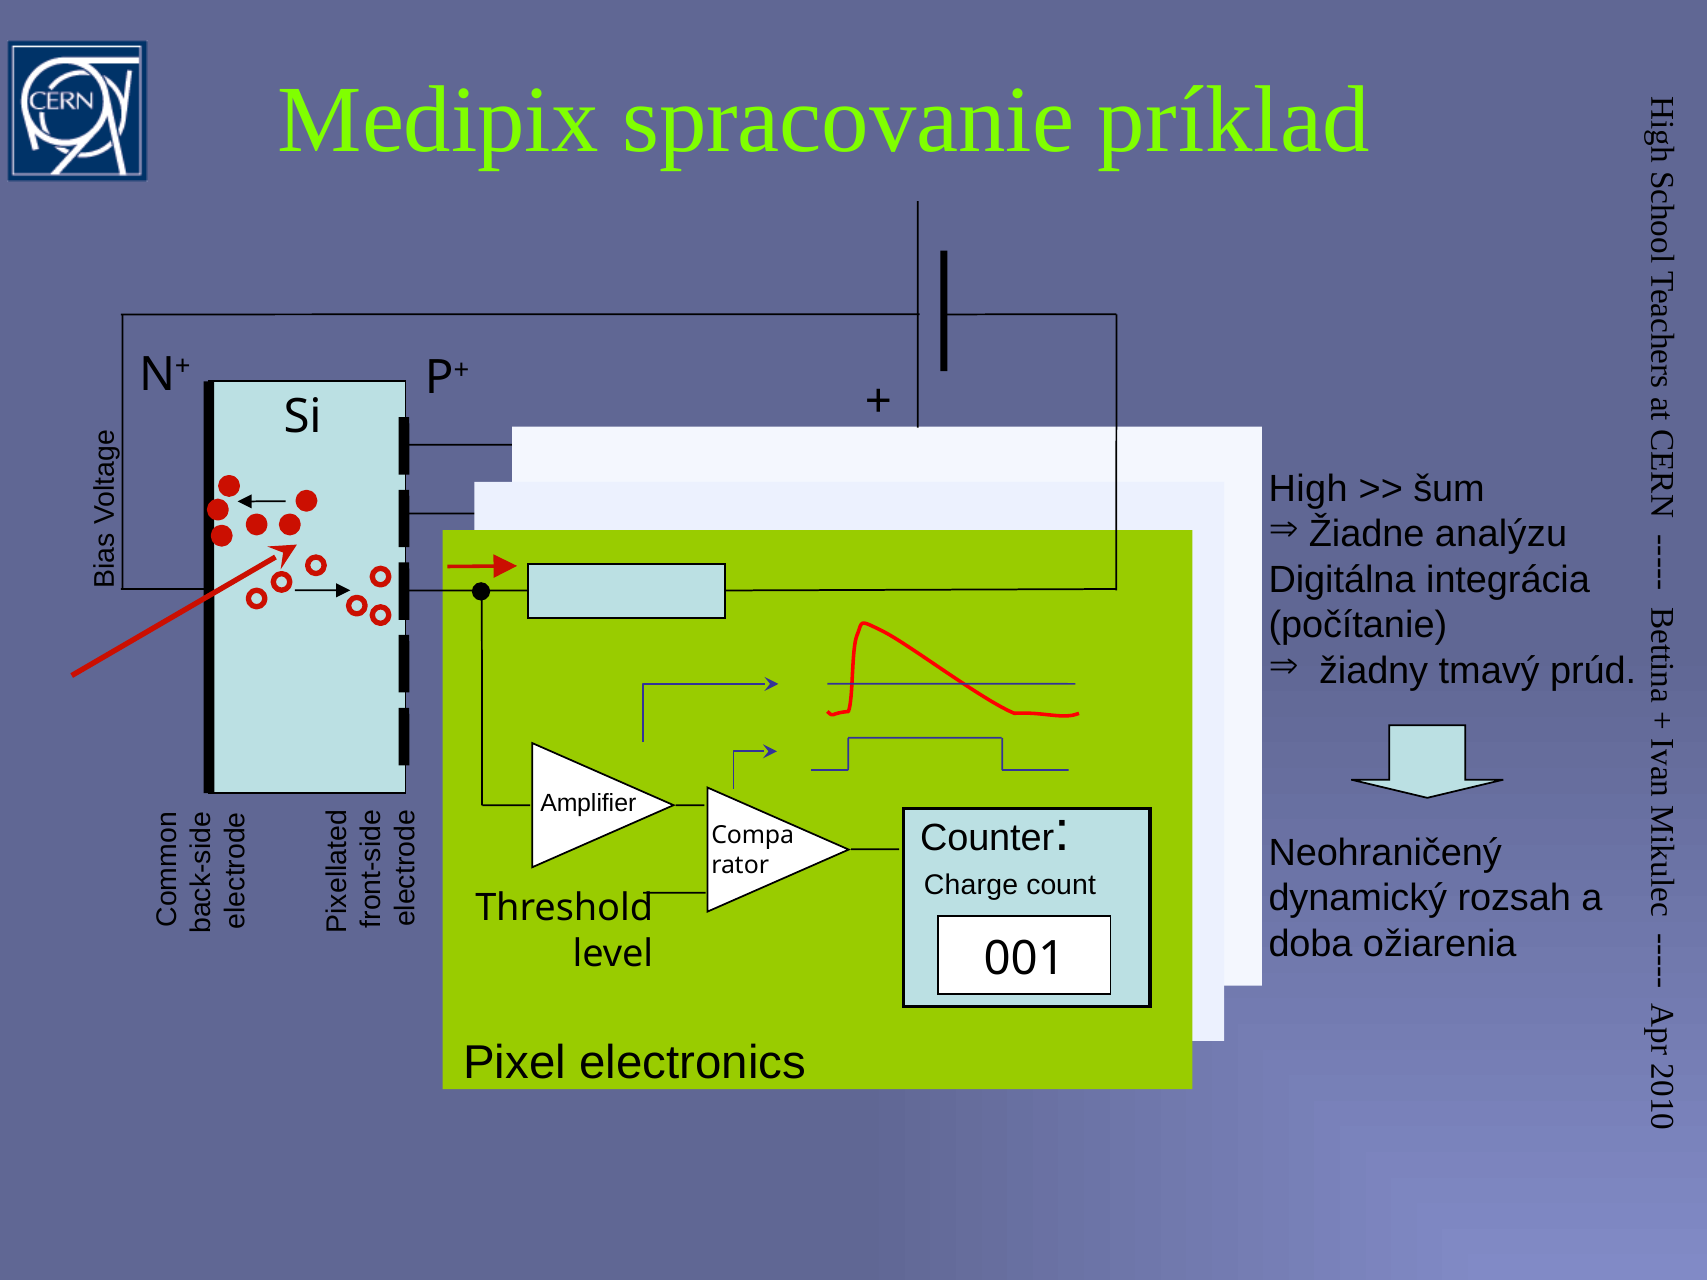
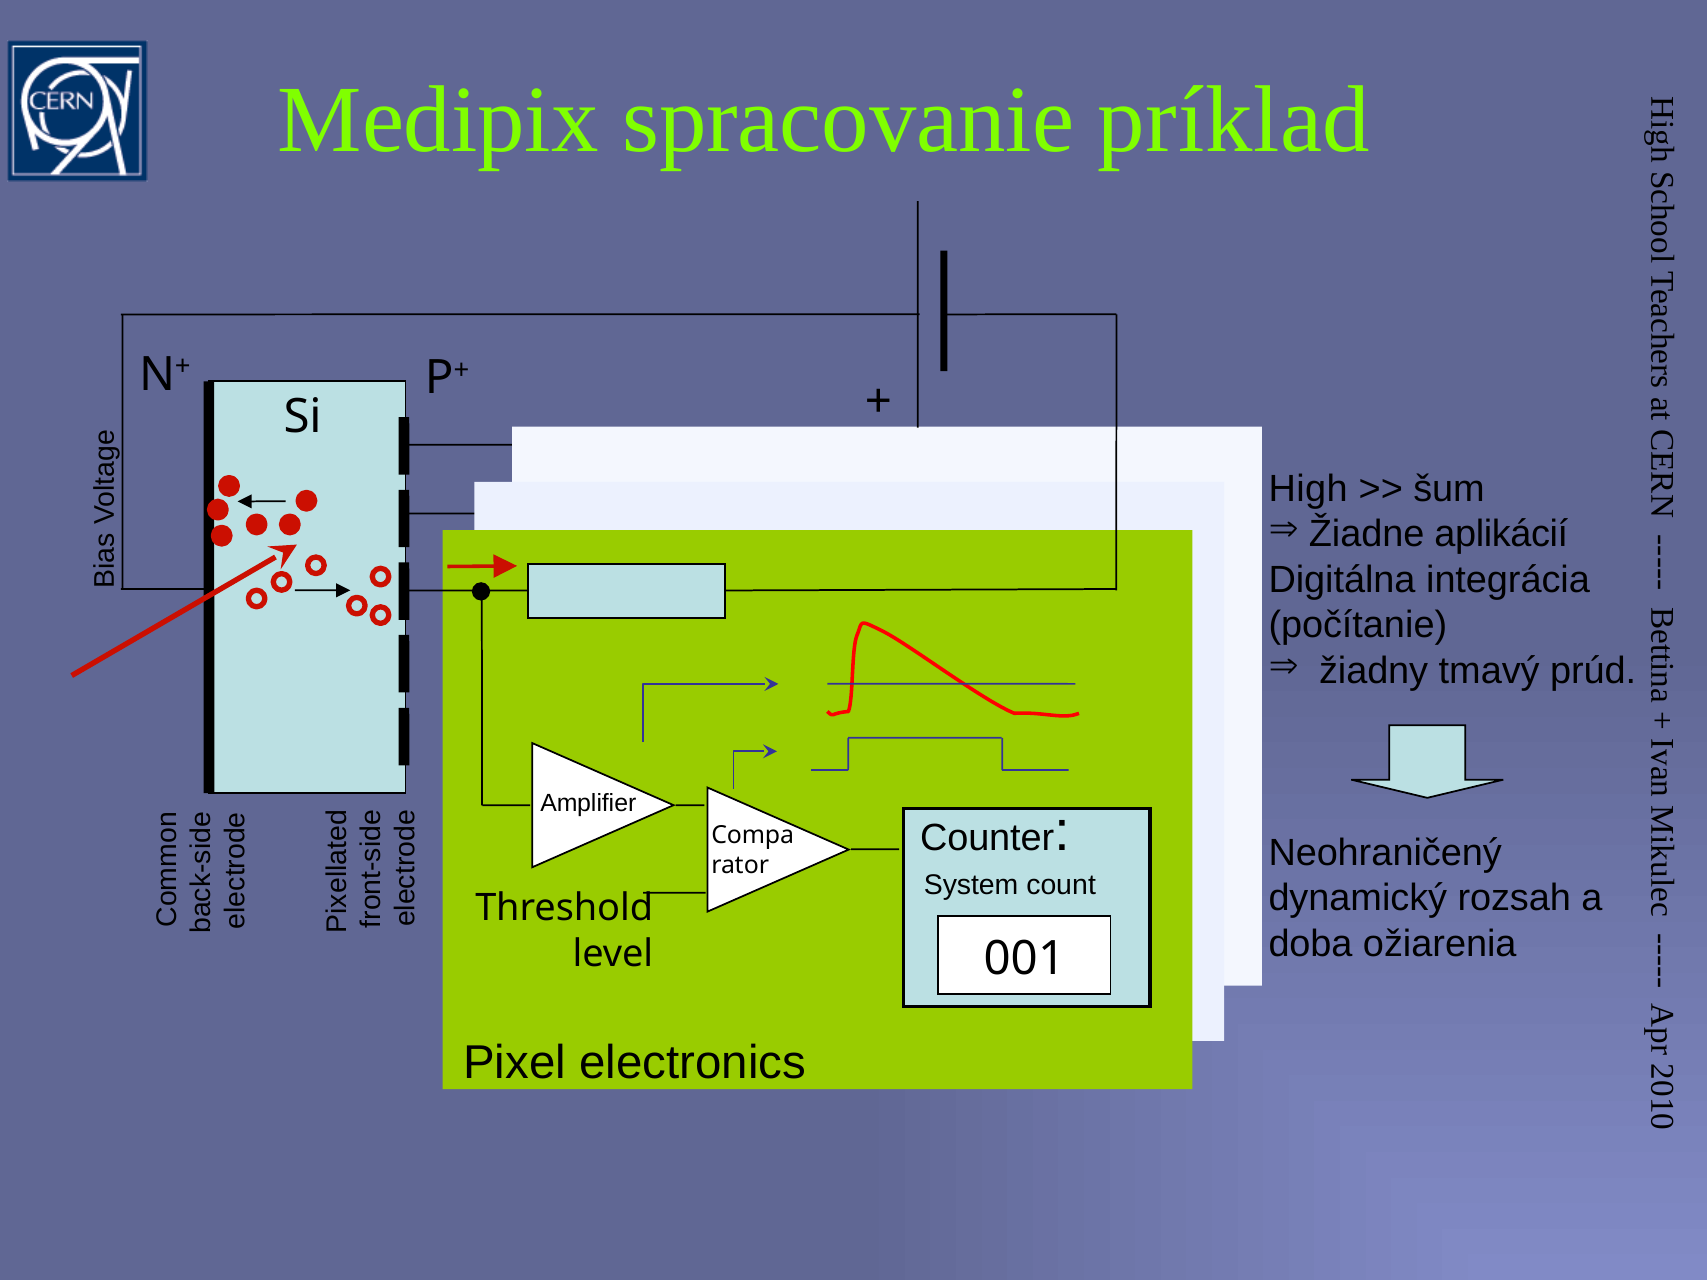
analýzu: analýzu -> aplikácií
Charge: Charge -> System
